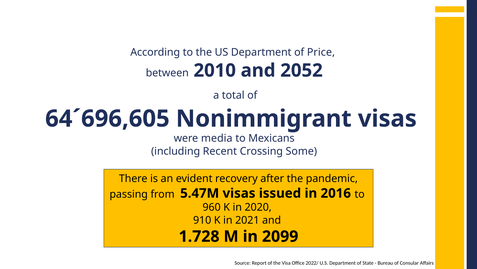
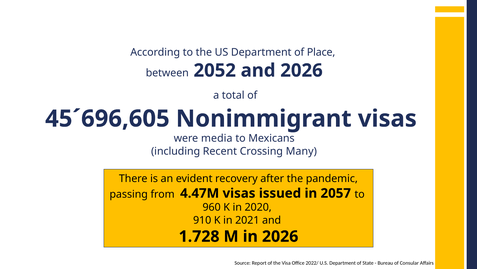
Price: Price -> Place
2010: 2010 -> 2052
and 2052: 2052 -> 2026
64´696,605: 64´696,605 -> 45´696,605
Some: Some -> Many
5.47M: 5.47M -> 4.47M
2016: 2016 -> 2057
in 2099: 2099 -> 2026
